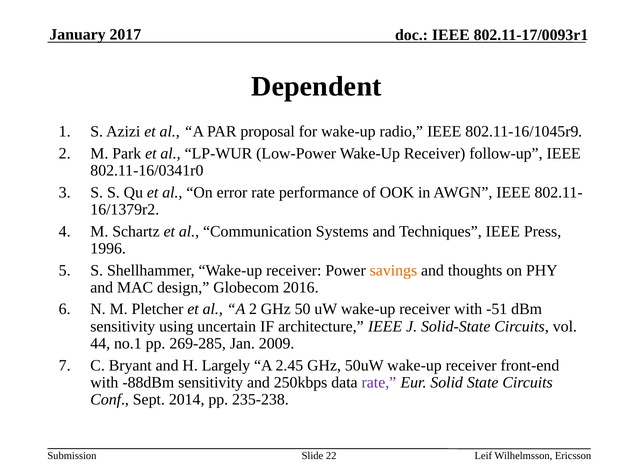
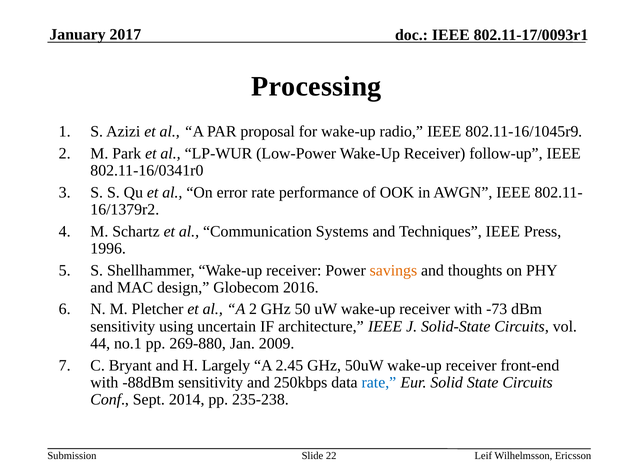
Dependent: Dependent -> Processing
-51: -51 -> -73
269-285: 269-285 -> 269-880
rate at (379, 382) colour: purple -> blue
